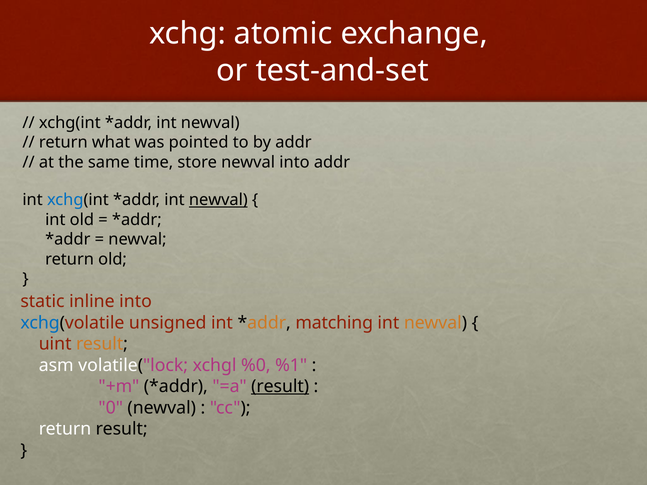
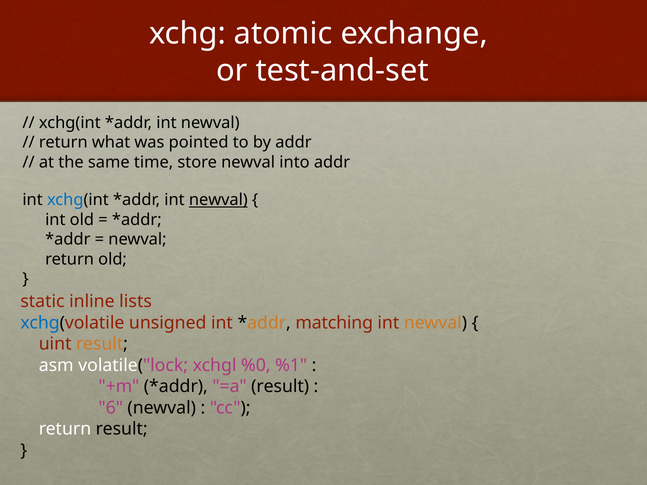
inline into: into -> lists
result at (280, 387) underline: present -> none
0: 0 -> 6
